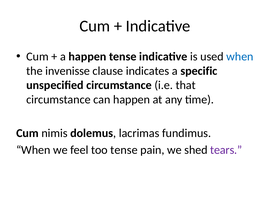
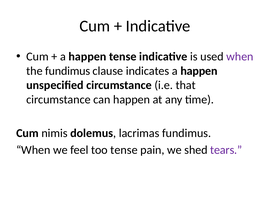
when at (240, 57) colour: blue -> purple
the invenisse: invenisse -> fundimus
indicates a specific: specific -> happen
